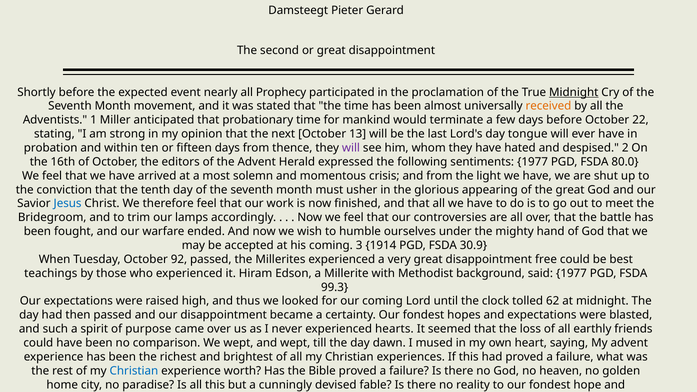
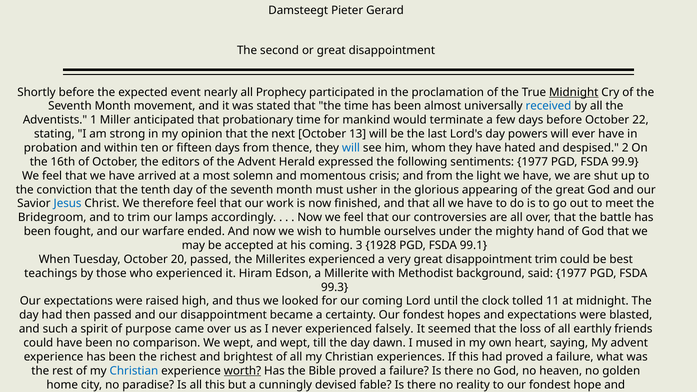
received colour: orange -> blue
tongue: tongue -> powers
will at (351, 148) colour: purple -> blue
80.0: 80.0 -> 99.9
1914: 1914 -> 1928
30.9: 30.9 -> 99.1
92: 92 -> 20
disappointment free: free -> trim
62: 62 -> 11
hearts: hearts -> falsely
worth underline: none -> present
